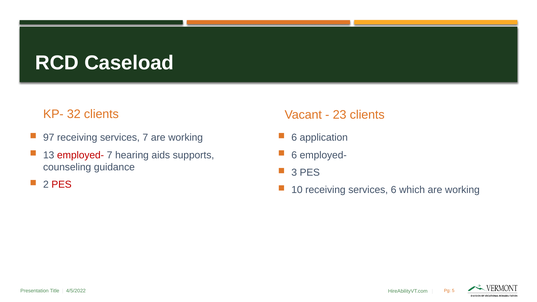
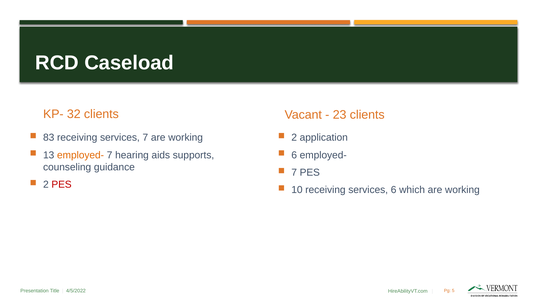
97: 97 -> 83
6 at (294, 138): 6 -> 2
employed- at (81, 155) colour: red -> orange
3 at (294, 173): 3 -> 7
